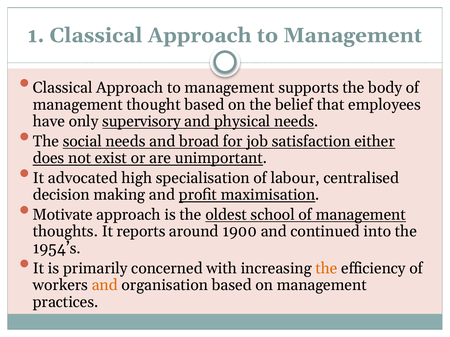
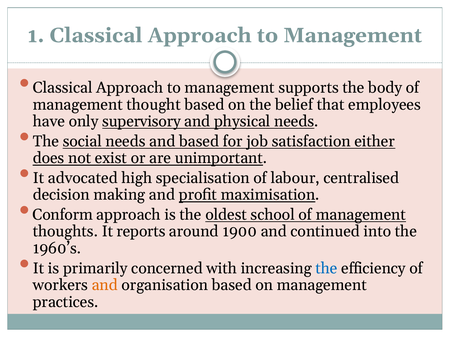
and broad: broad -> based
Motivate: Motivate -> Conform
1954’s: 1954’s -> 1960’s
the at (326, 269) colour: orange -> blue
